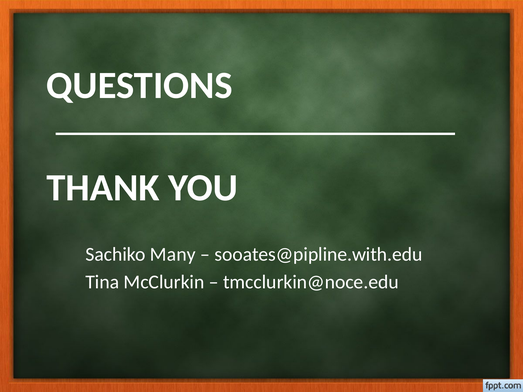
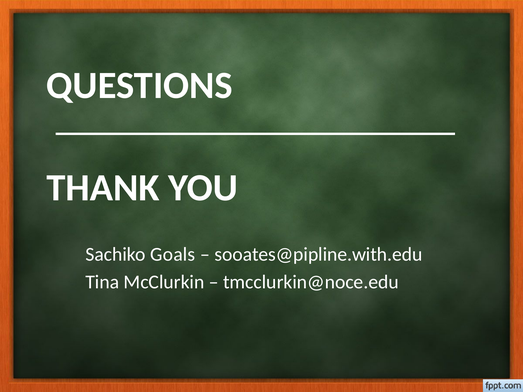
Many: Many -> Goals
